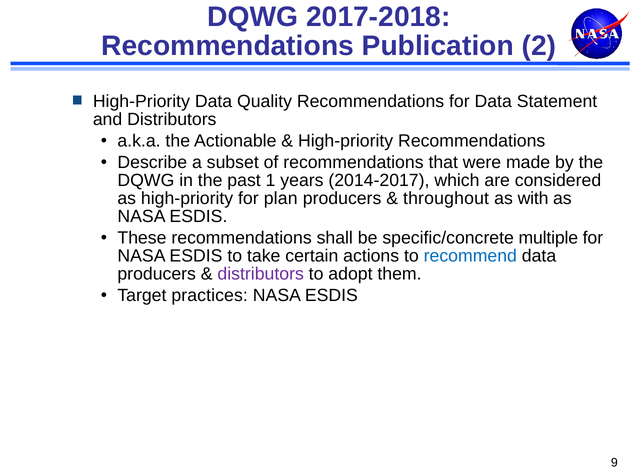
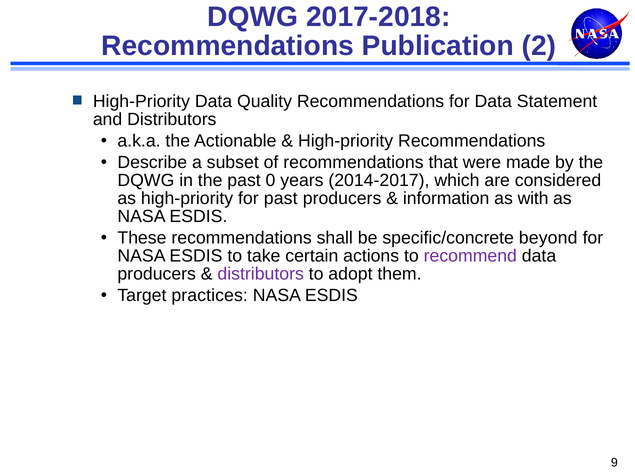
1: 1 -> 0
for plan: plan -> past
throughout: throughout -> information
multiple: multiple -> beyond
recommend colour: blue -> purple
